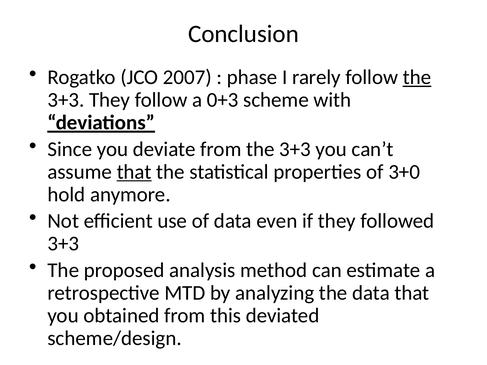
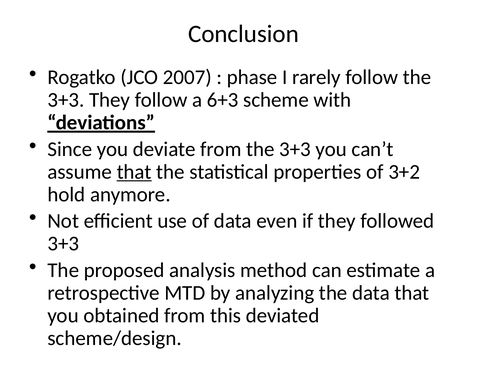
the at (417, 77) underline: present -> none
0+3: 0+3 -> 6+3
3+0: 3+0 -> 3+2
